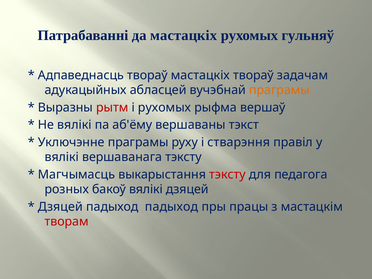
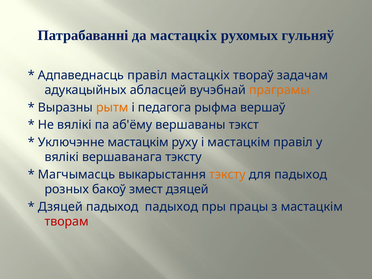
Адпаведнасць твораў: твораў -> правіл
рытм colour: red -> orange
і рухомых: рухомых -> педагога
Уключэнне праграмы: праграмы -> мастацкім
і стварэння: стварэння -> мастацкім
тэксту at (227, 174) colour: red -> orange
для педагога: педагога -> падыход
бакоў вялікі: вялікі -> змест
